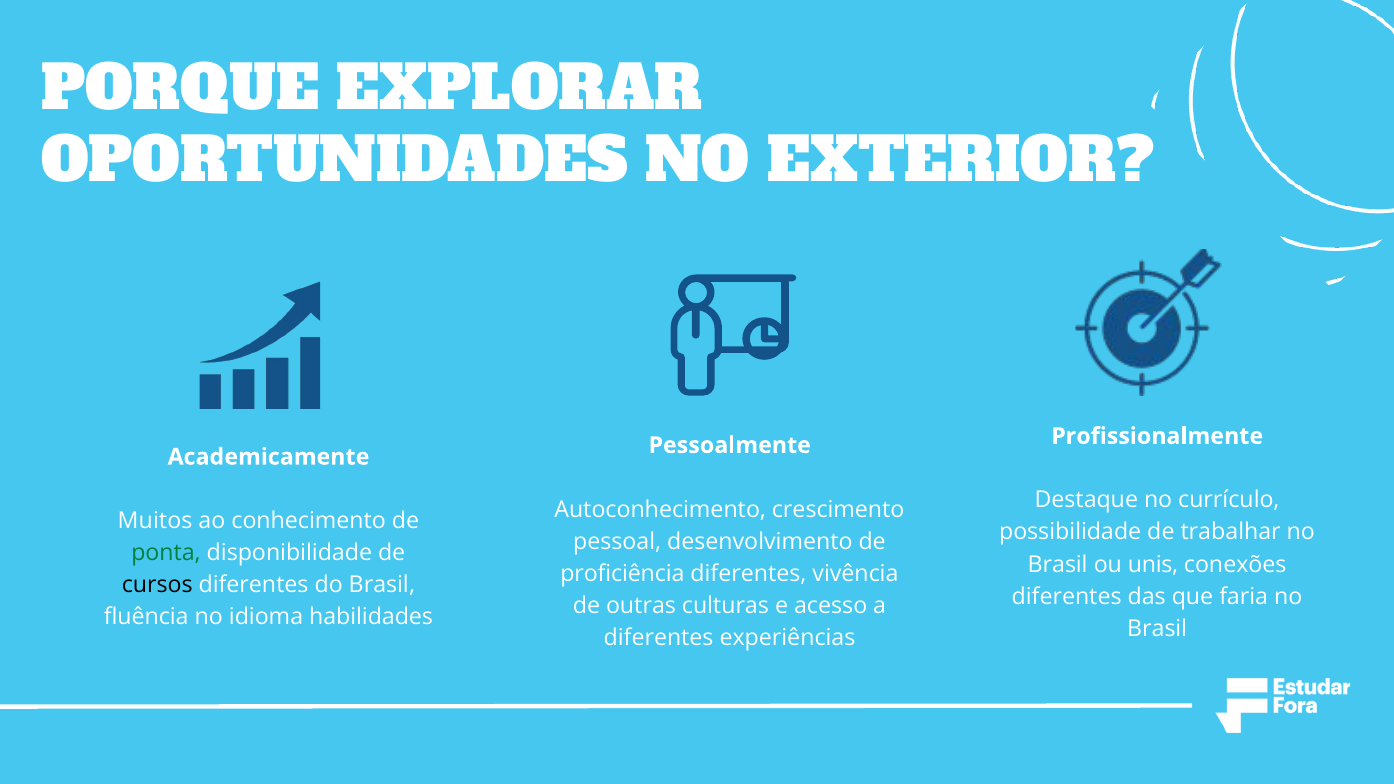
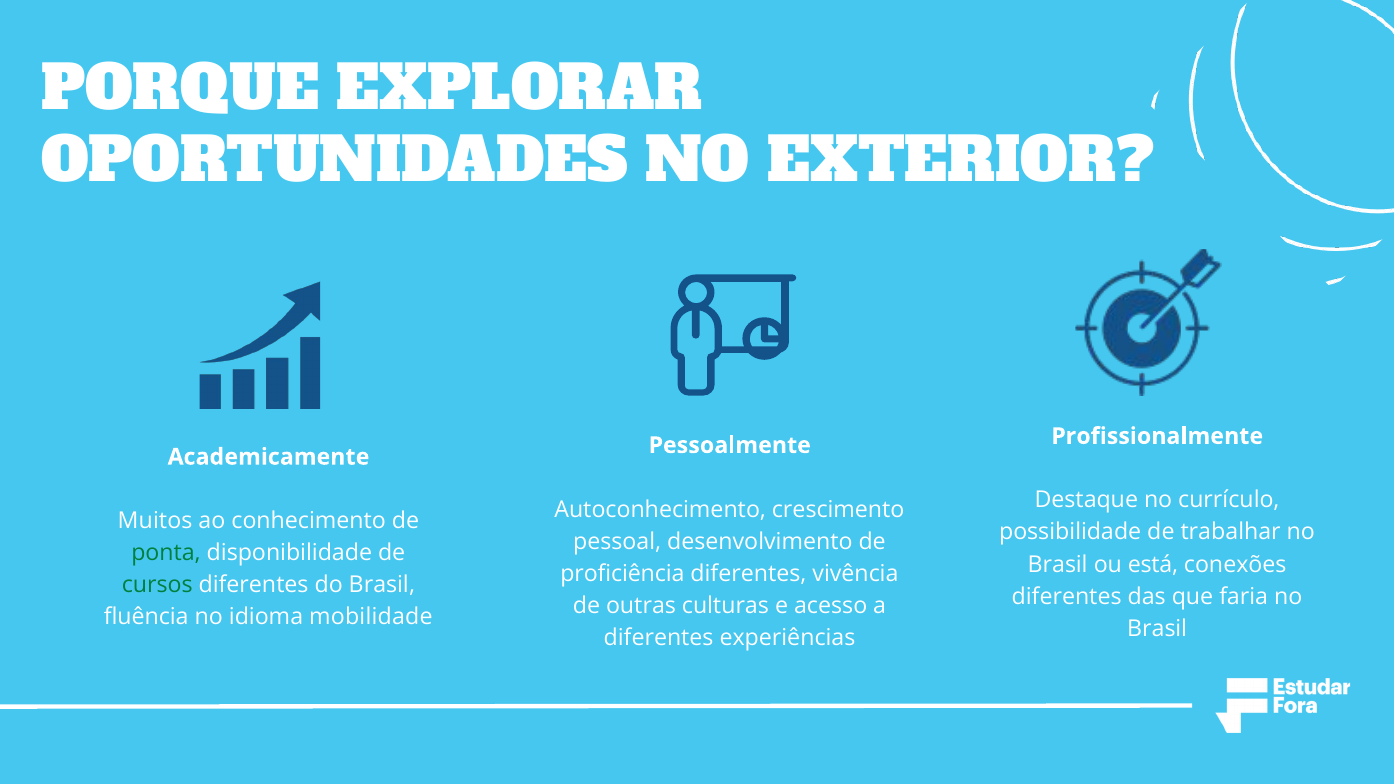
unis: unis -> está
cursos colour: black -> green
habilidades: habilidades -> mobilidade
